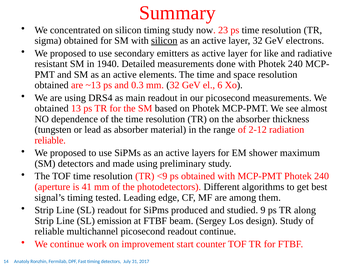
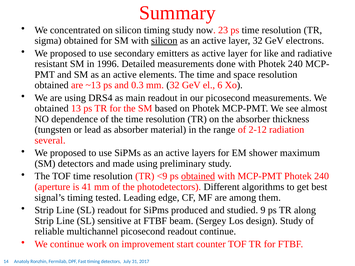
1940: 1940 -> 1996
reliable at (50, 141): reliable -> several
obtained at (198, 176) underline: none -> present
emission: emission -> sensitive
